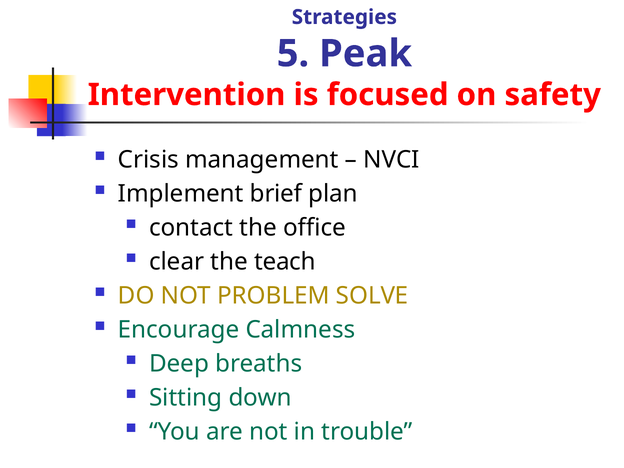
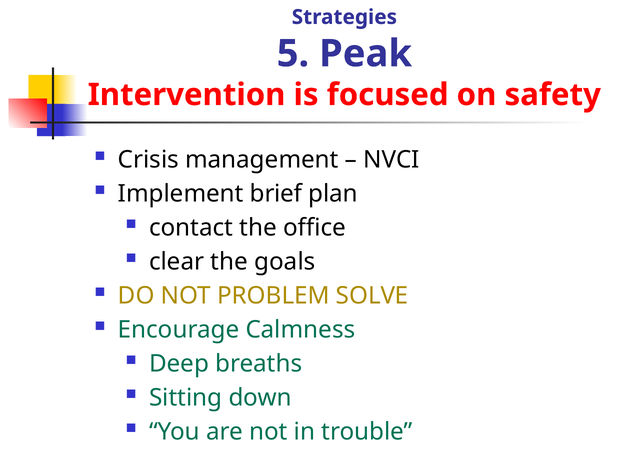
teach: teach -> goals
